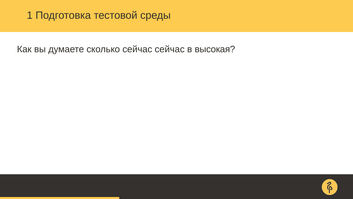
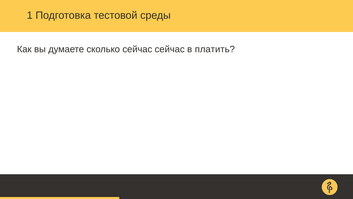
высокая: высокая -> платить
